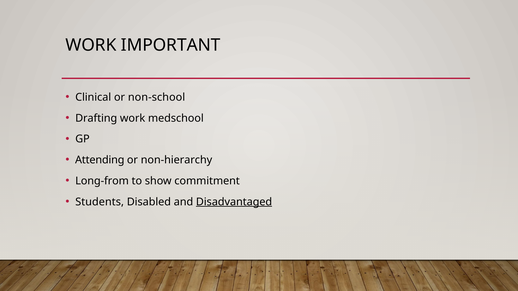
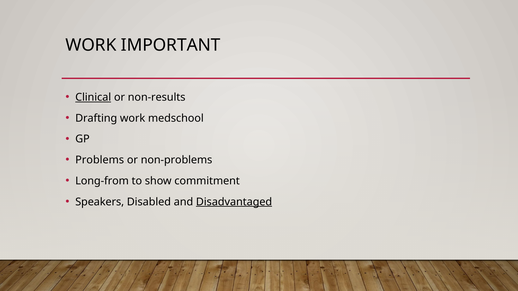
Clinical underline: none -> present
non-school: non-school -> non-results
Attending: Attending -> Problems
non-hierarchy: non-hierarchy -> non-problems
Students: Students -> Speakers
